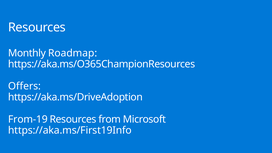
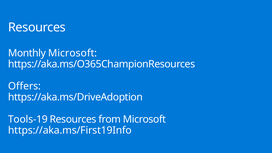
Monthly Roadmap: Roadmap -> Microsoft
From-19: From-19 -> Tools-19
